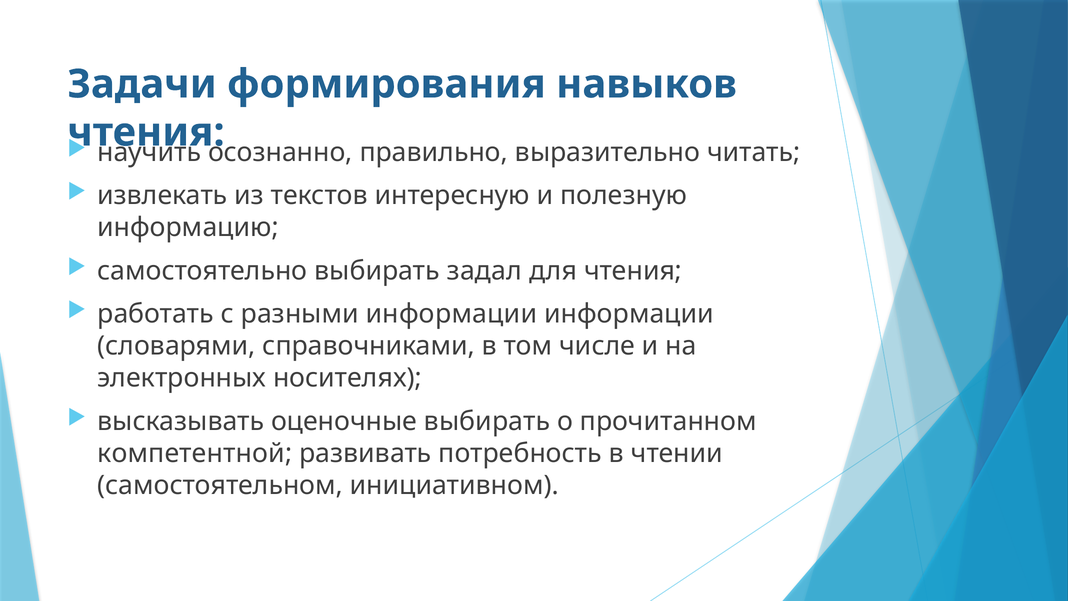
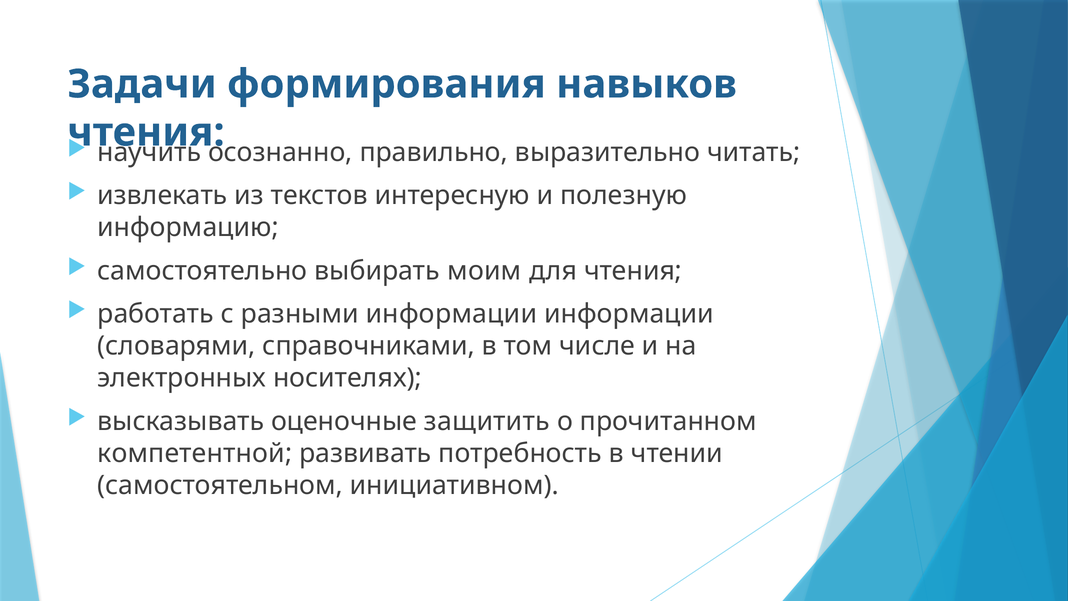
задал: задал -> моим
оценочные выбирать: выбирать -> защитить
